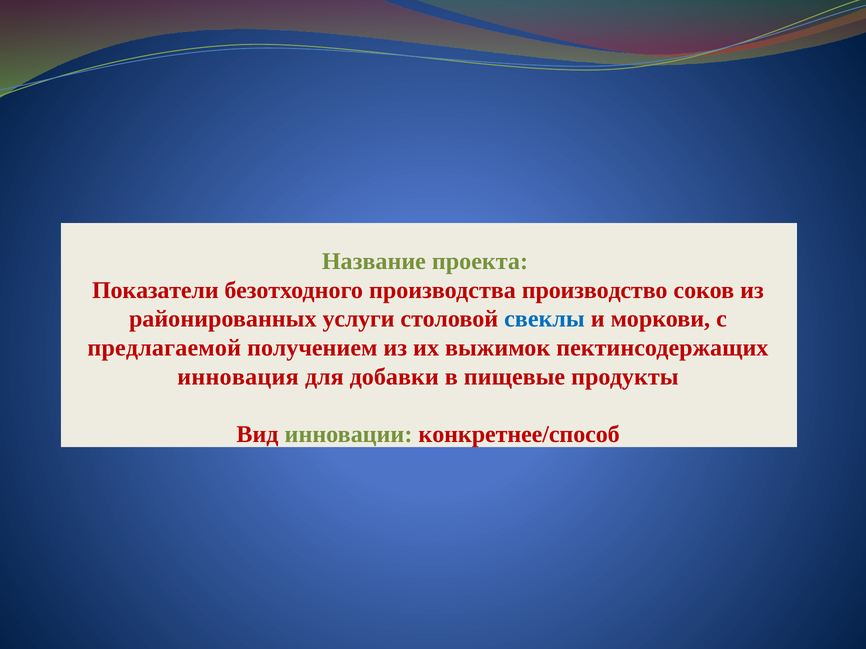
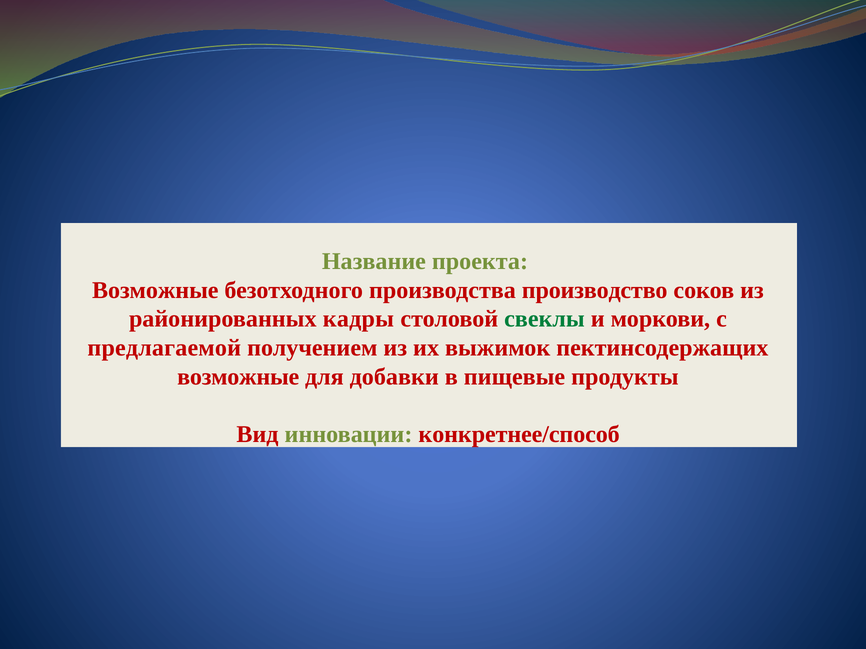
Показатели at (155, 290): Показатели -> Возможные
услуги: услуги -> кадры
свеклы colour: blue -> green
инновация at (238, 377): инновация -> возможные
